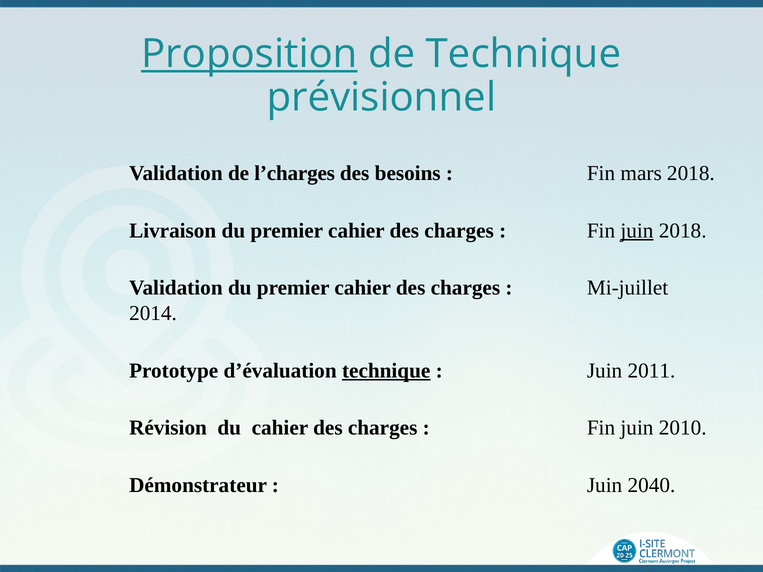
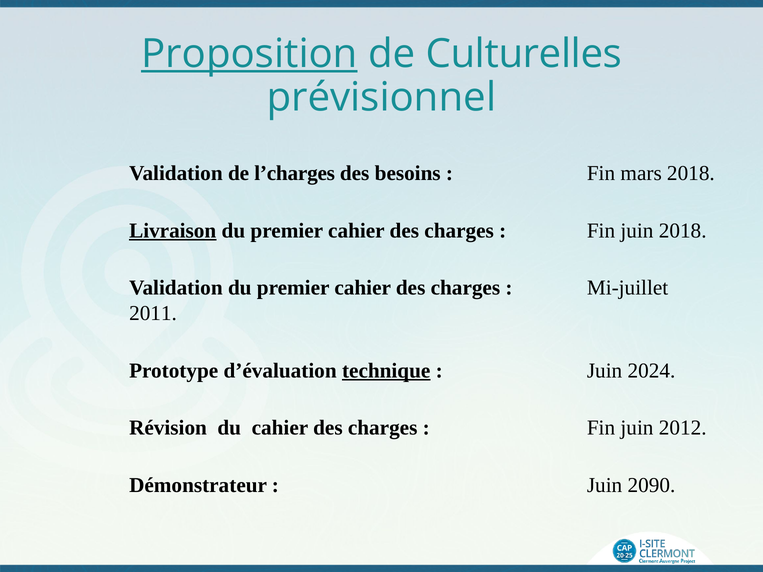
de Technique: Technique -> Culturelles
Livraison underline: none -> present
juin at (637, 231) underline: present -> none
2014: 2014 -> 2011
2011: 2011 -> 2024
2010: 2010 -> 2012
2040: 2040 -> 2090
